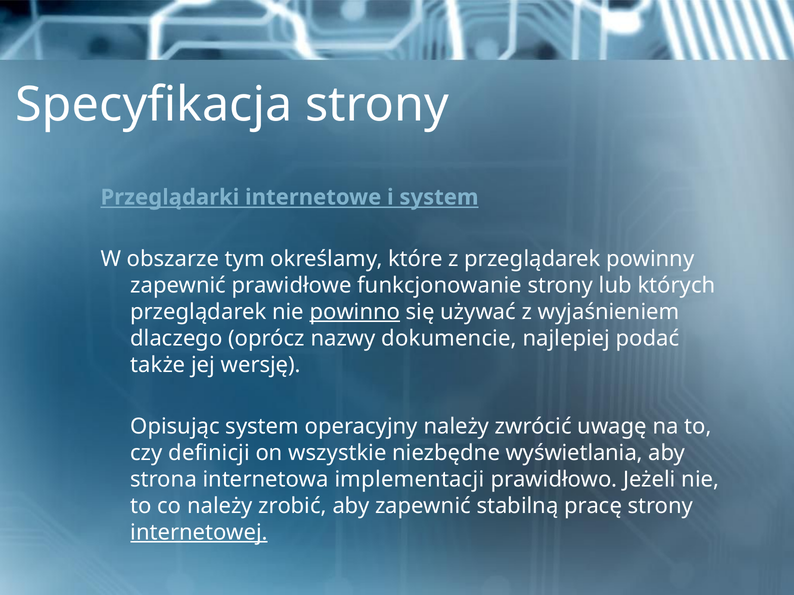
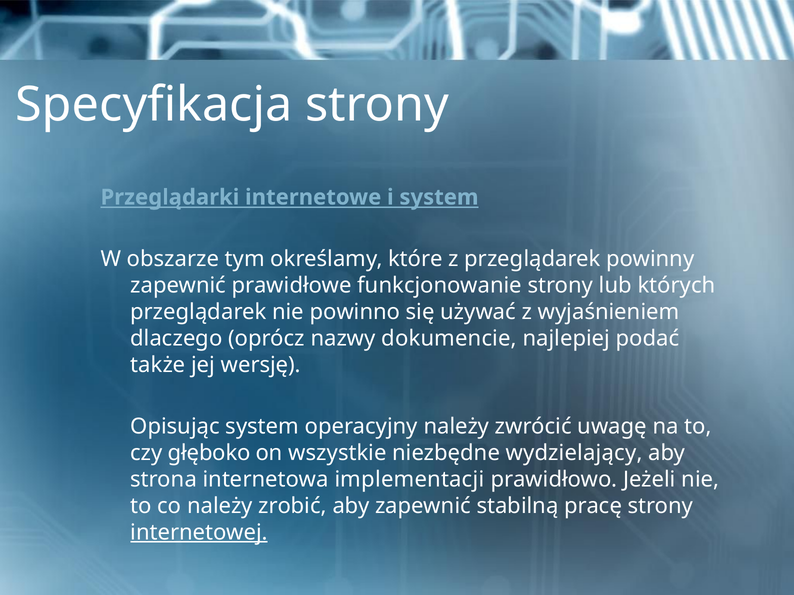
powinno underline: present -> none
definicji: definicji -> głęboko
wyświetlania: wyświetlania -> wydzielający
